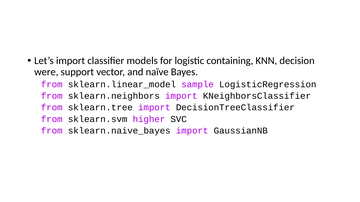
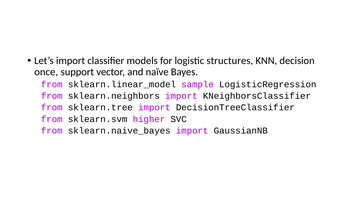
containing: containing -> structures
were: were -> once
